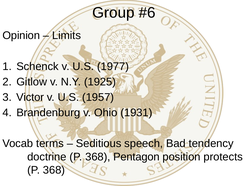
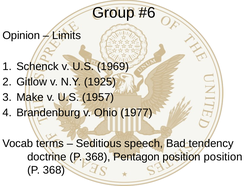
1977: 1977 -> 1969
Victor: Victor -> Make
1931: 1931 -> 1977
position protects: protects -> position
